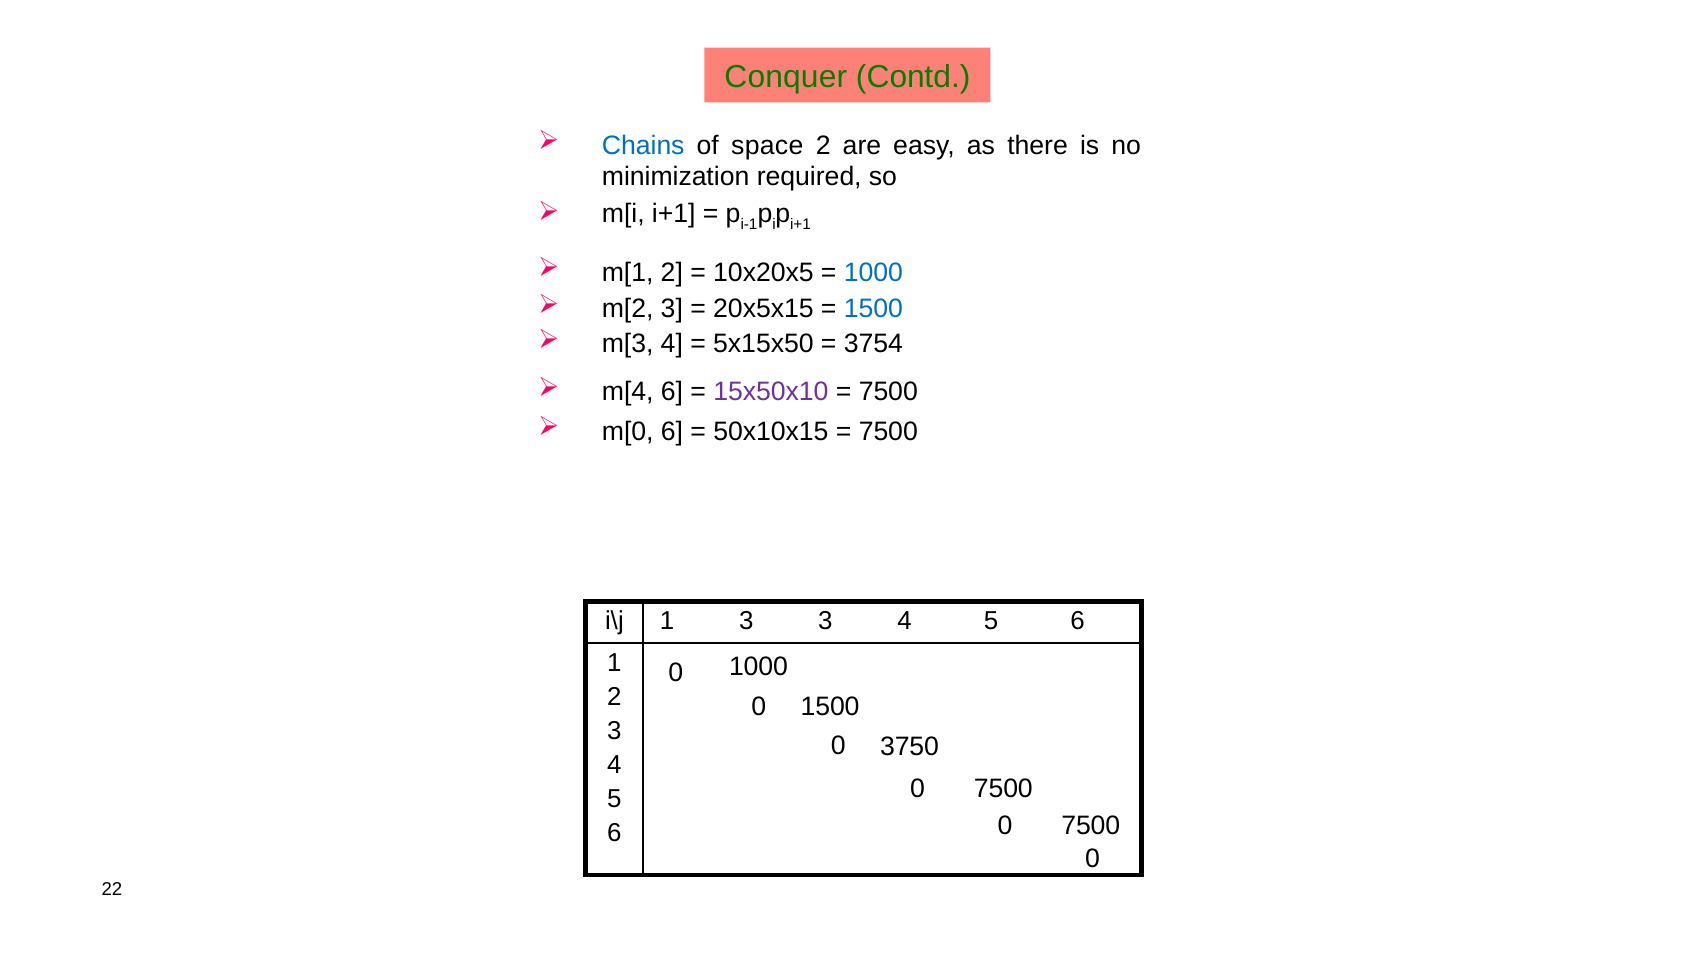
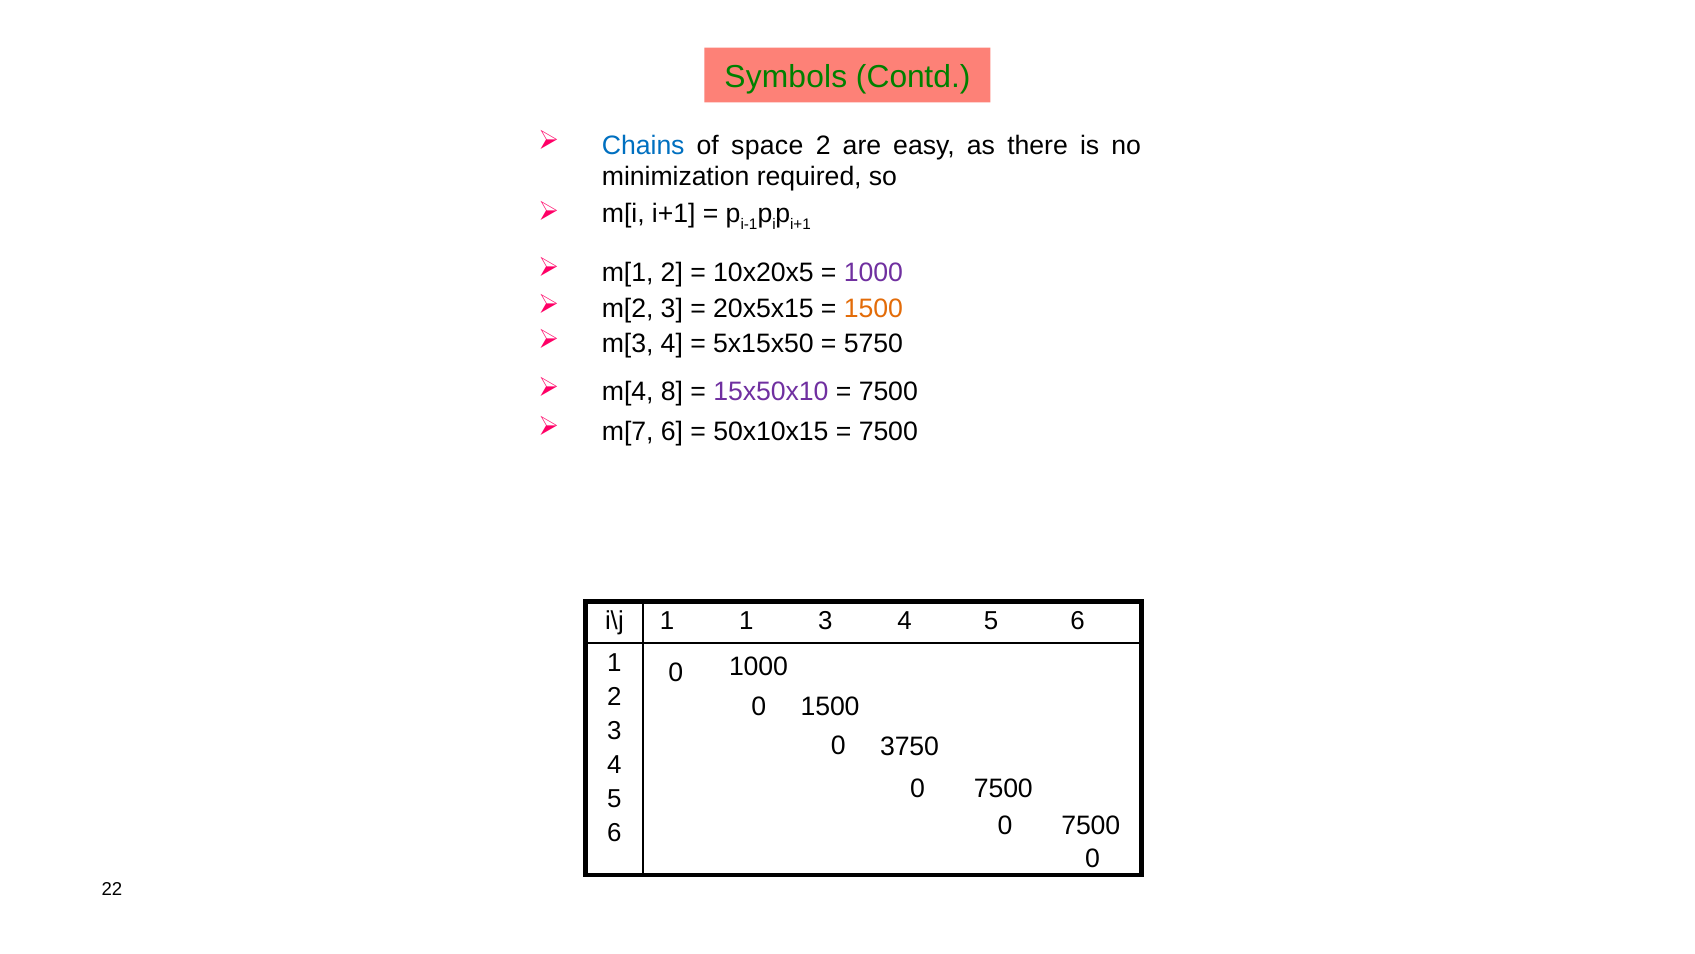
Conquer: Conquer -> Symbols
1000 at (873, 272) colour: blue -> purple
1500 at (873, 309) colour: blue -> orange
3754: 3754 -> 5750
m[4 6: 6 -> 8
m[0: m[0 -> m[7
1 3: 3 -> 1
